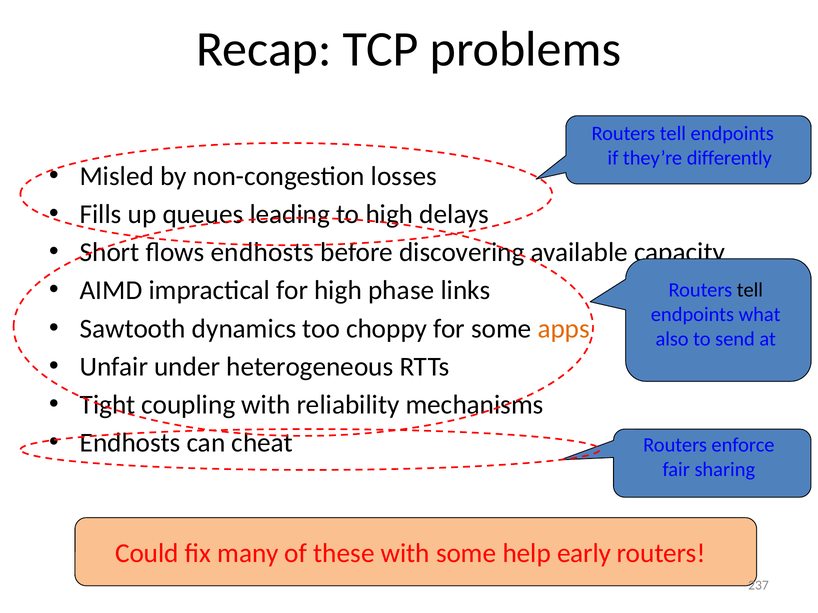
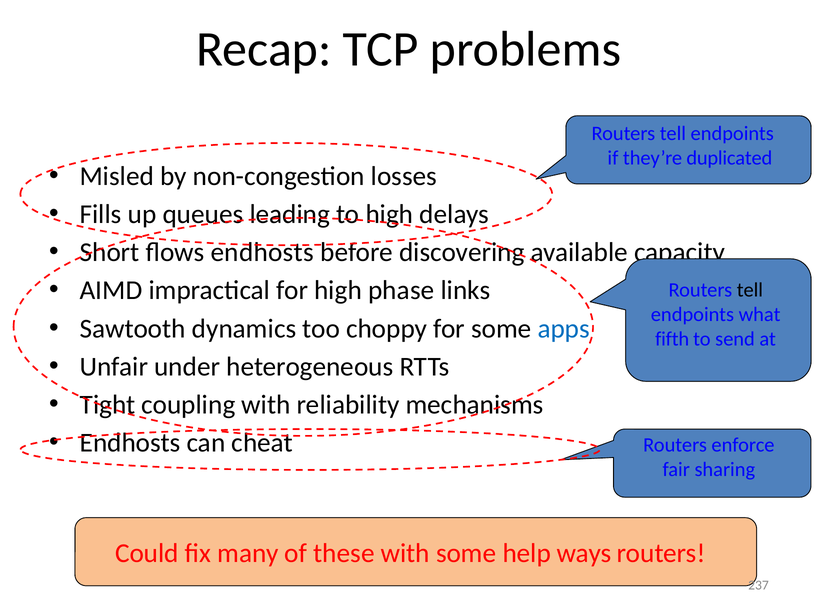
differently: differently -> duplicated
apps colour: orange -> blue
also: also -> fifth
early: early -> ways
